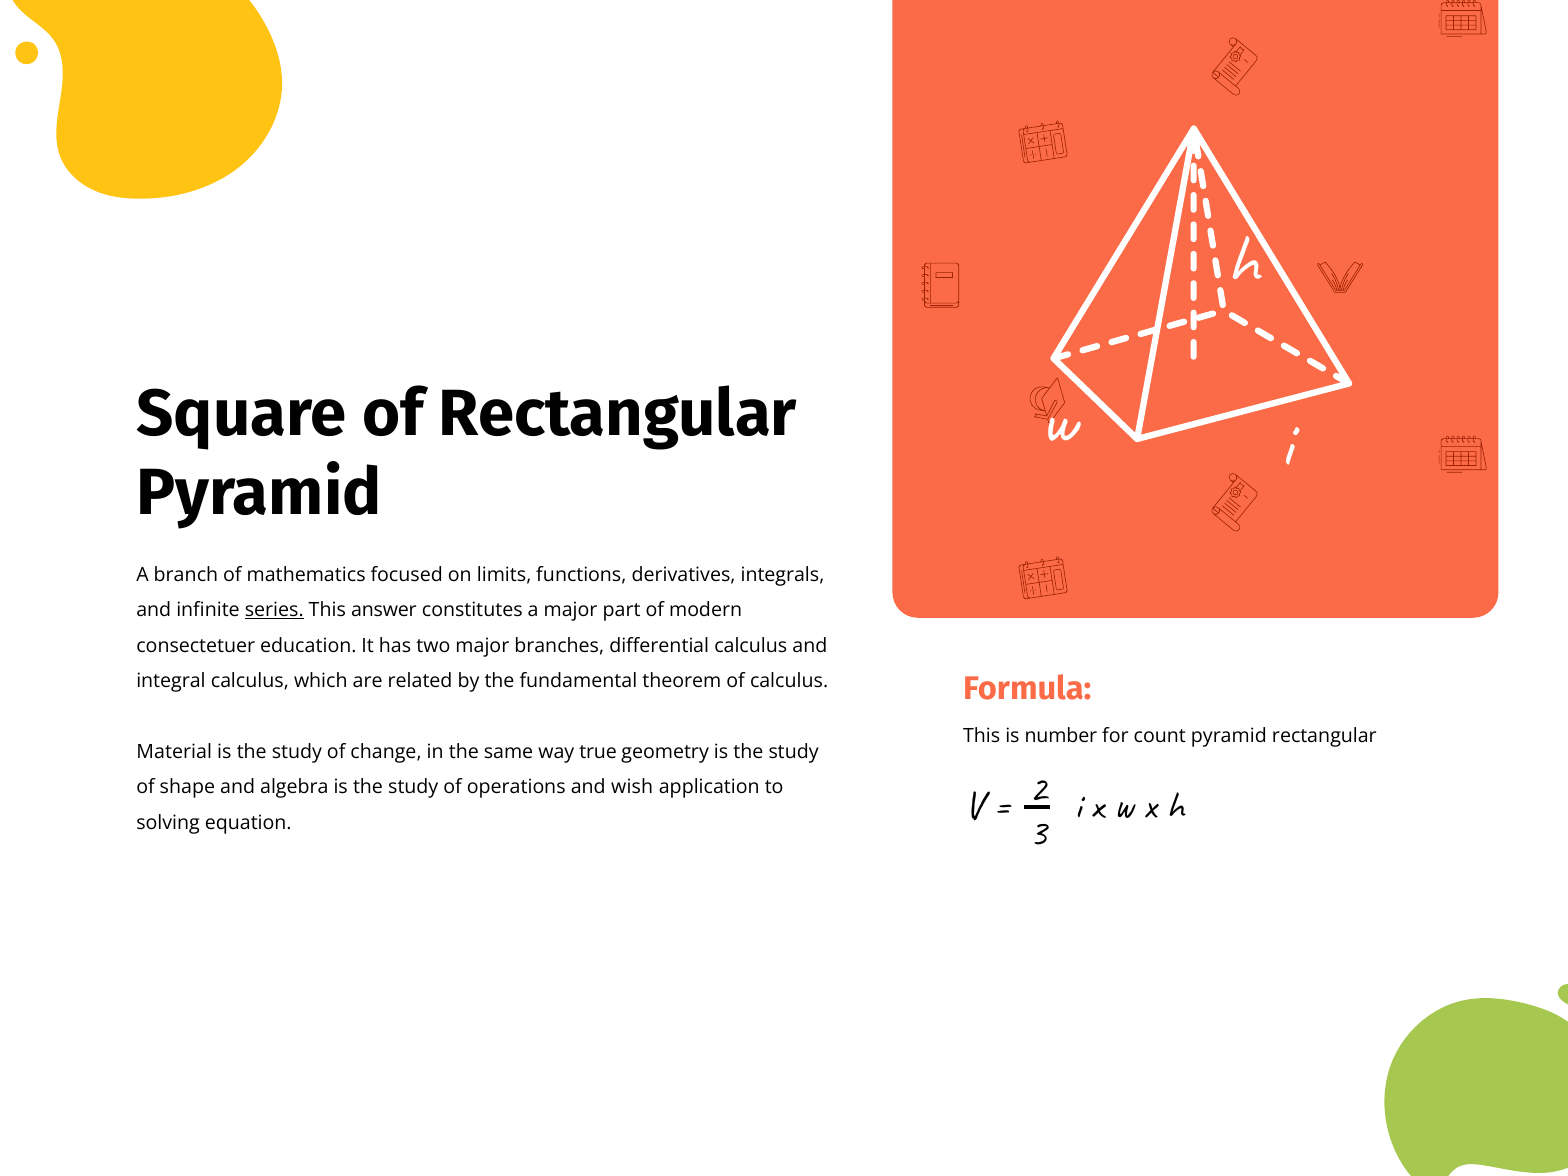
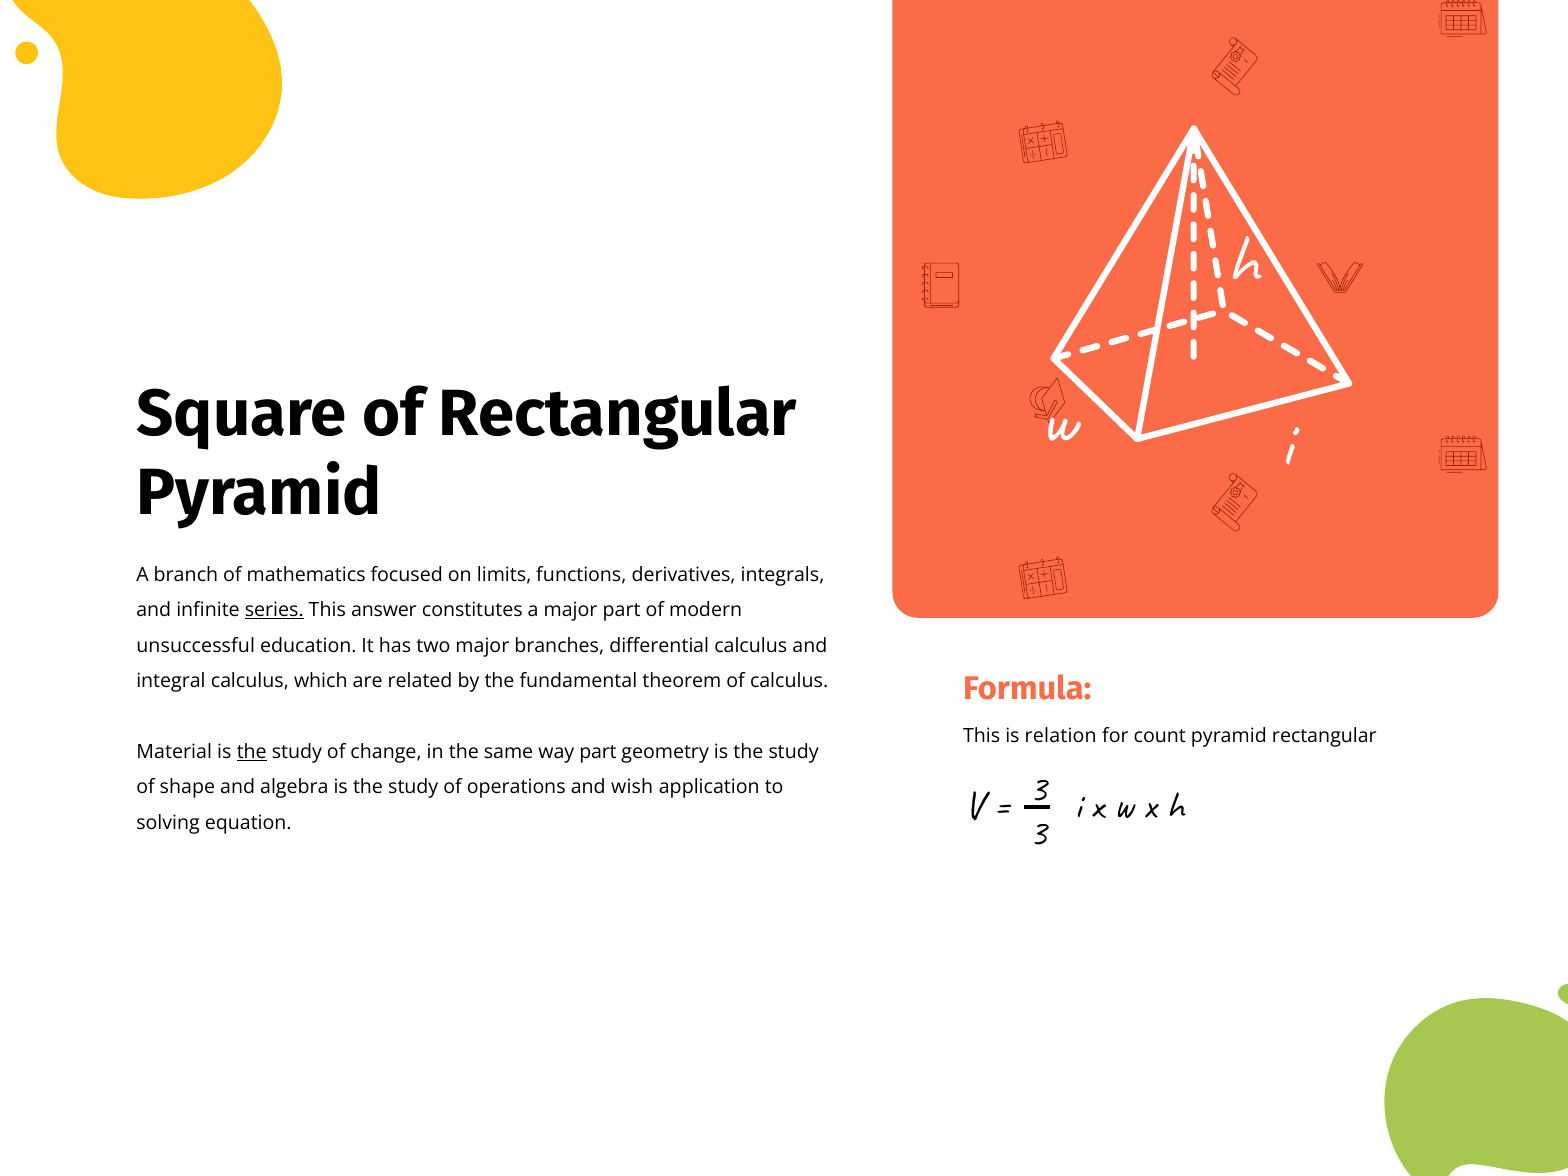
consectetuer: consectetuer -> unsuccessful
number: number -> relation
the at (252, 752) underline: none -> present
way true: true -> part
2 at (1038, 788): 2 -> 3
